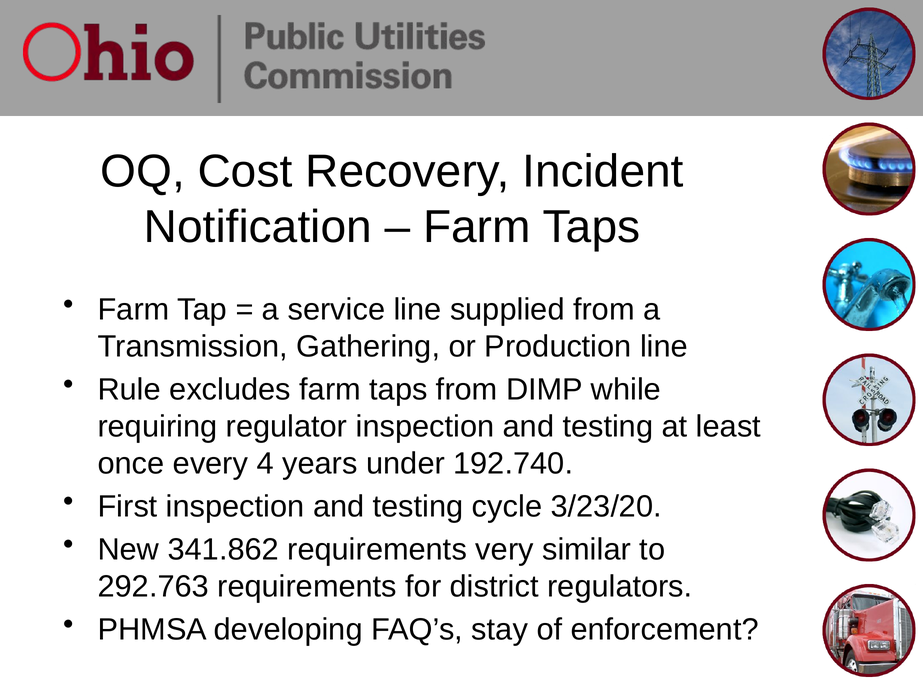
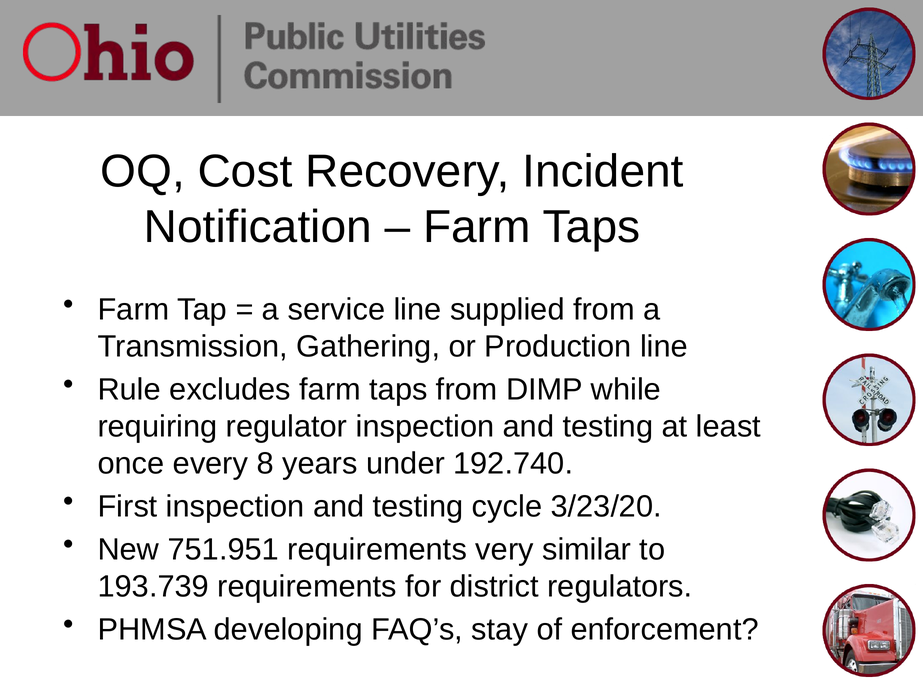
4: 4 -> 8
341.862: 341.862 -> 751.951
292.763: 292.763 -> 193.739
